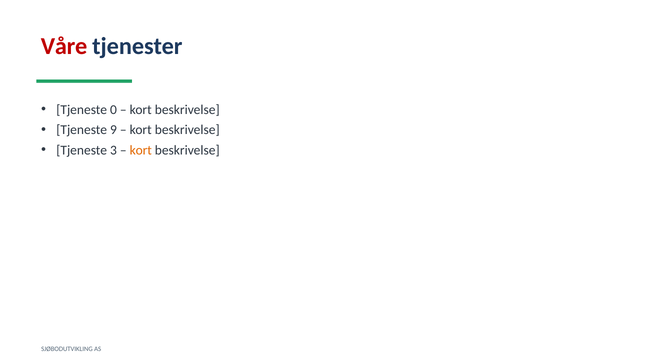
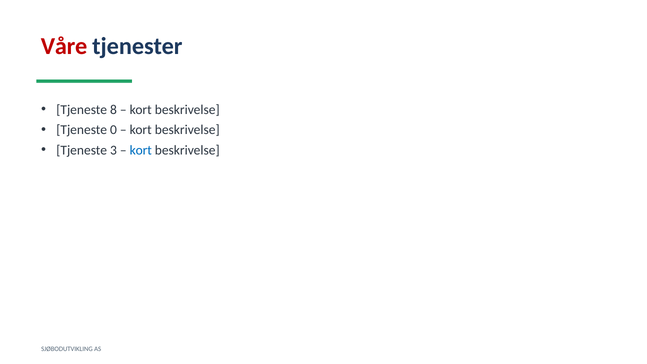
0: 0 -> 8
9: 9 -> 0
kort at (141, 150) colour: orange -> blue
